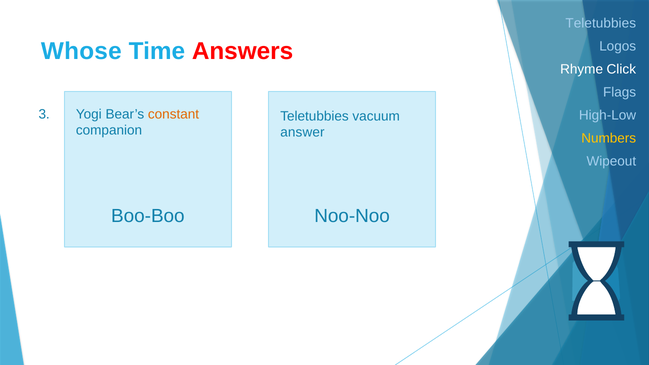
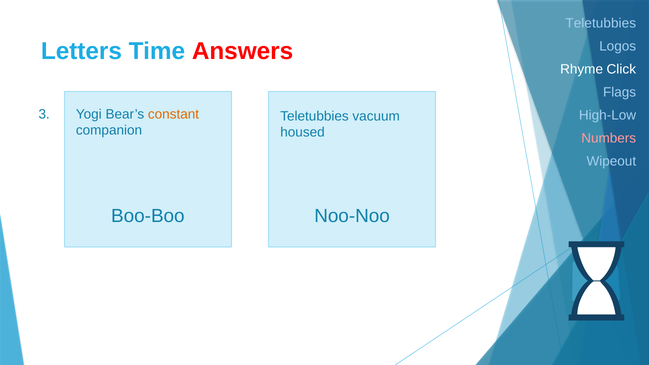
Whose: Whose -> Letters
answer: answer -> housed
Numbers colour: yellow -> pink
